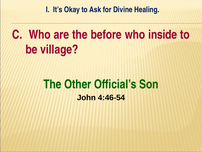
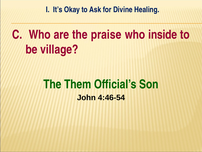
before: before -> praise
Other: Other -> Them
